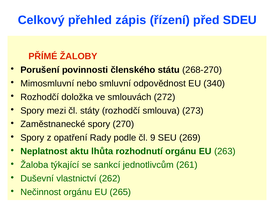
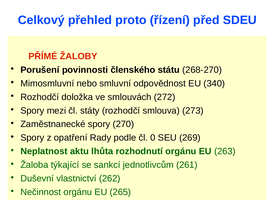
zápis: zápis -> proto
9: 9 -> 0
